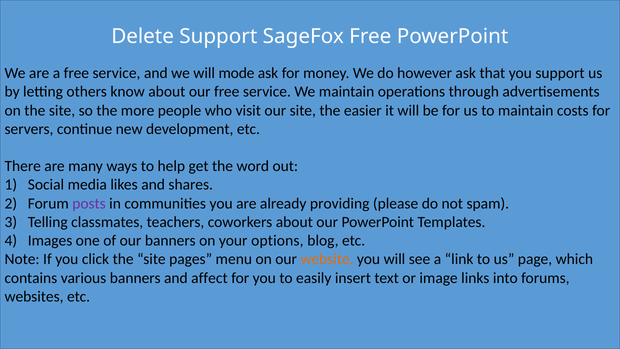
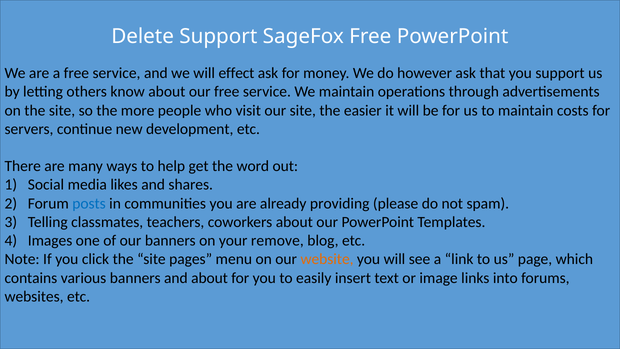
mode: mode -> effect
posts colour: purple -> blue
options: options -> remove
and affect: affect -> about
